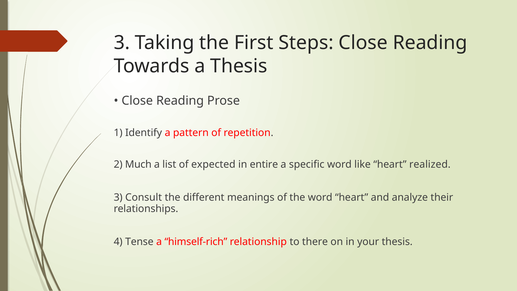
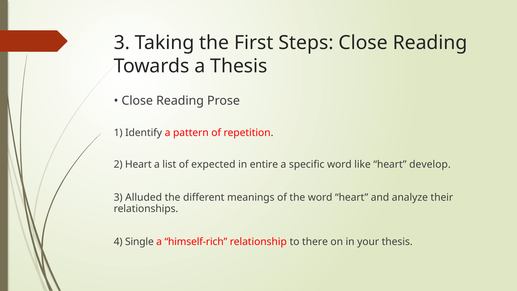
2 Much: Much -> Heart
realized: realized -> develop
Consult: Consult -> Alluded
Tense: Tense -> Single
